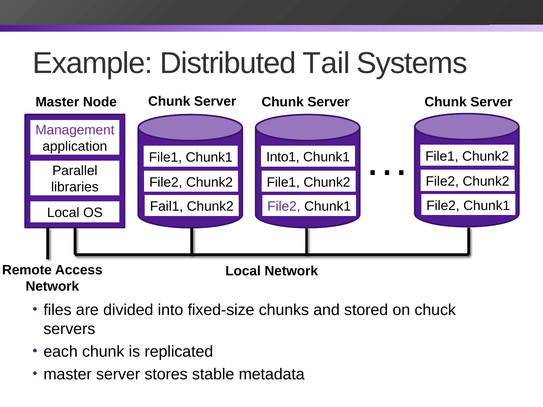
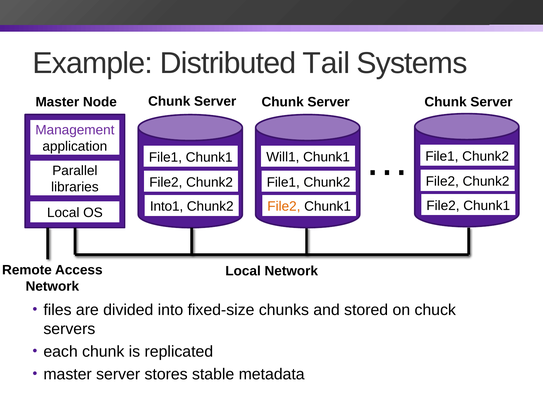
Into1: Into1 -> Will1
Fail1: Fail1 -> Into1
File2 at (284, 207) colour: purple -> orange
